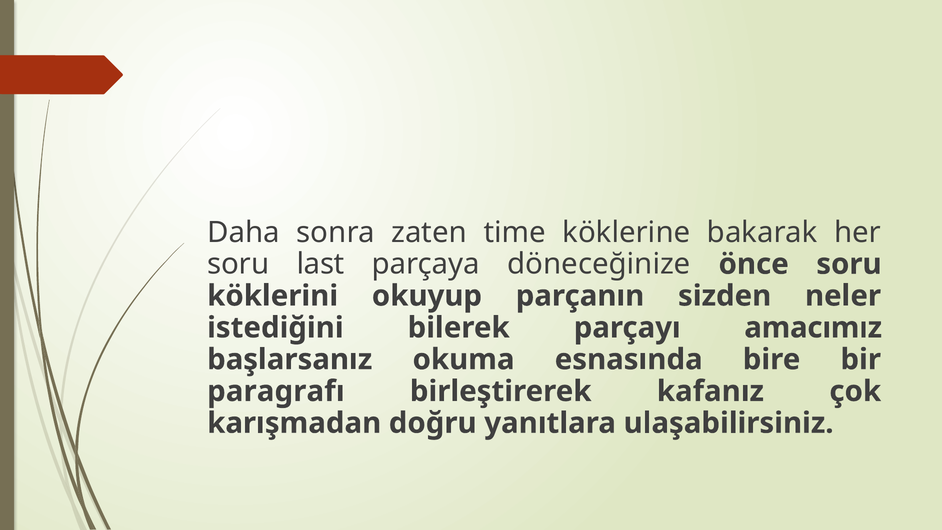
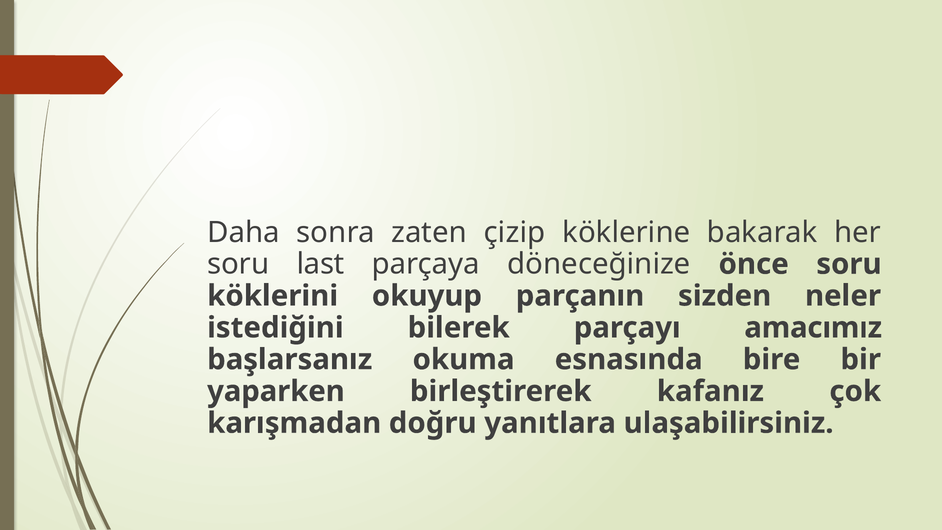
time: time -> çizip
paragrafı: paragrafı -> yaparken
